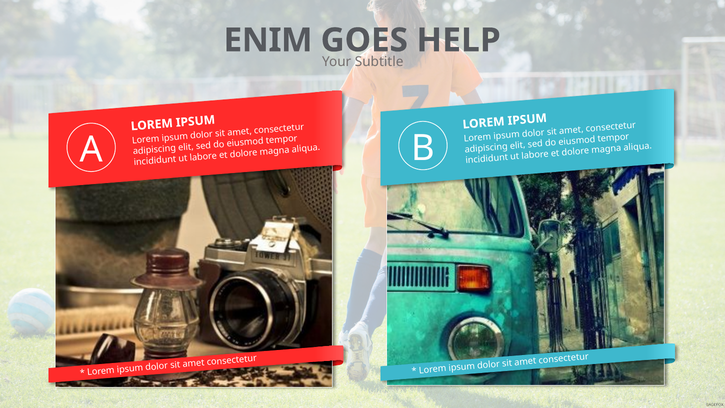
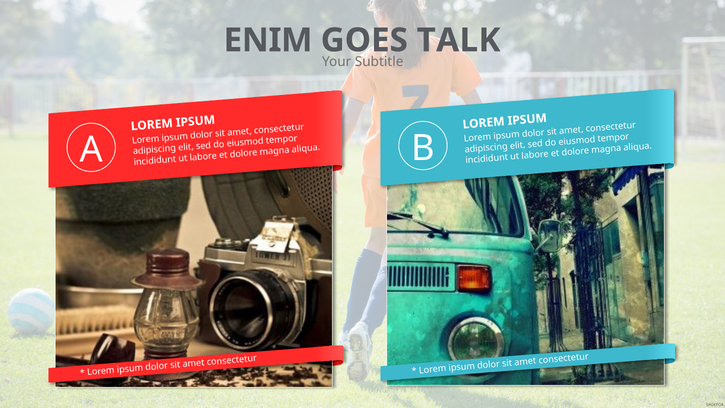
HELP: HELP -> TALK
